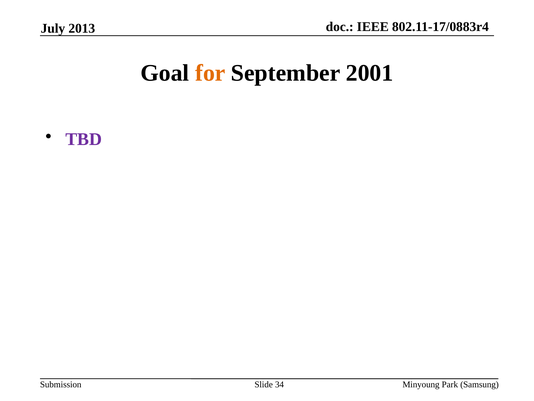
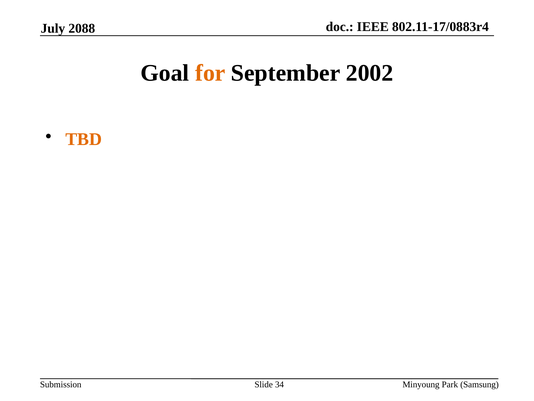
2013: 2013 -> 2088
2001: 2001 -> 2002
TBD colour: purple -> orange
